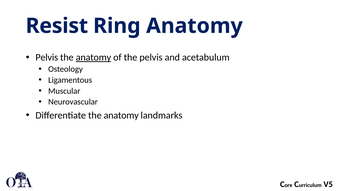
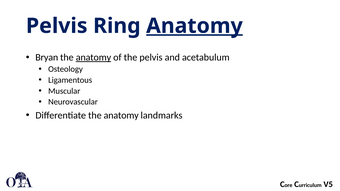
Resist at (57, 26): Resist -> Pelvis
Anatomy at (194, 26) underline: none -> present
Pelvis at (47, 57): Pelvis -> Bryan
